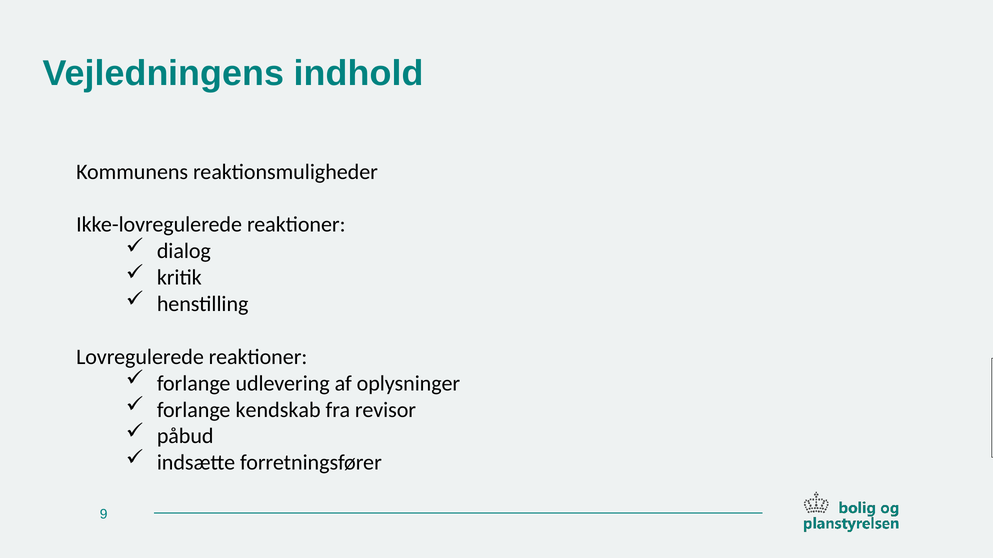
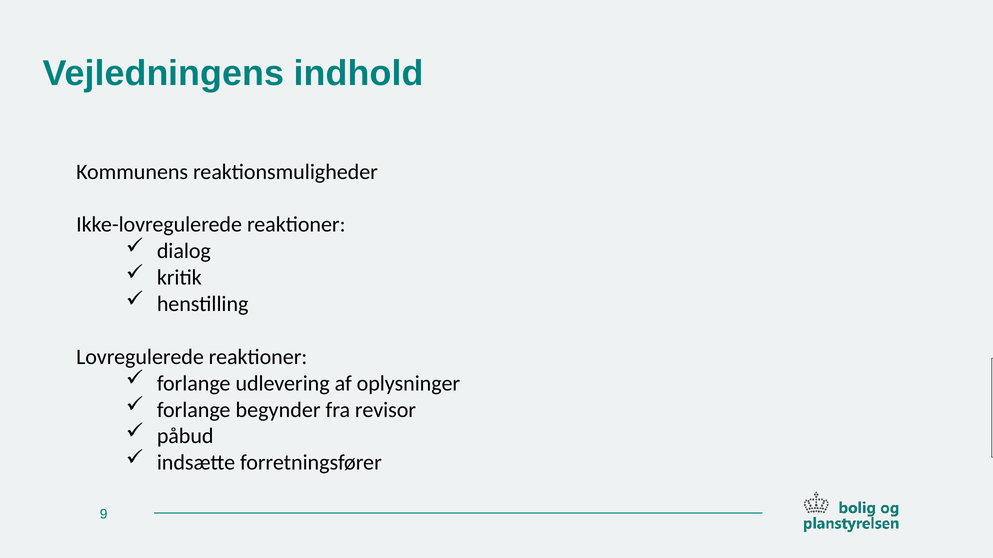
kendskab: kendskab -> begynder
